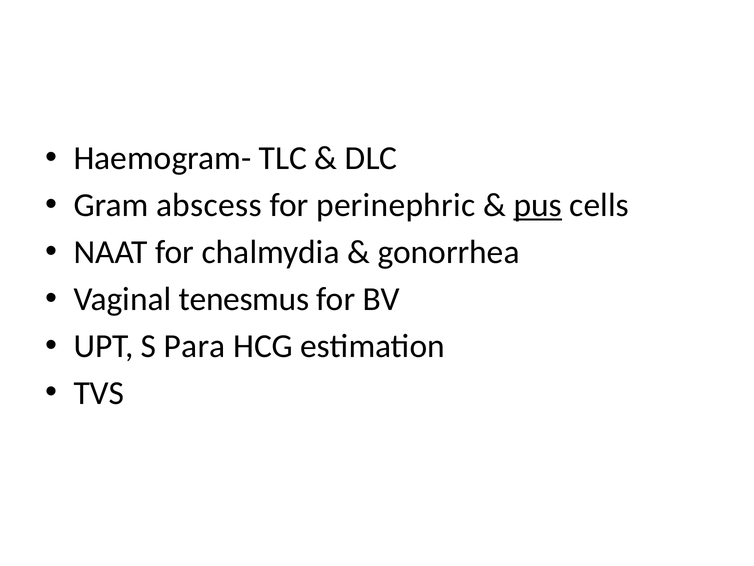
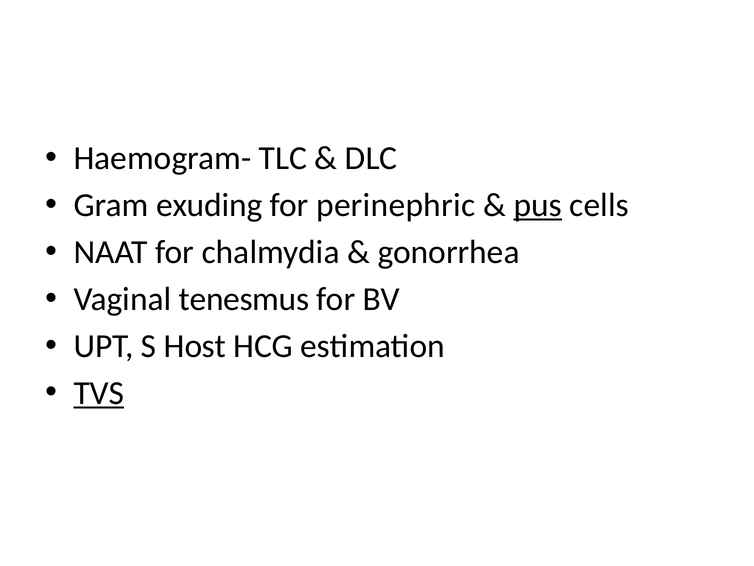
abscess: abscess -> exuding
Para: Para -> Host
TVS underline: none -> present
